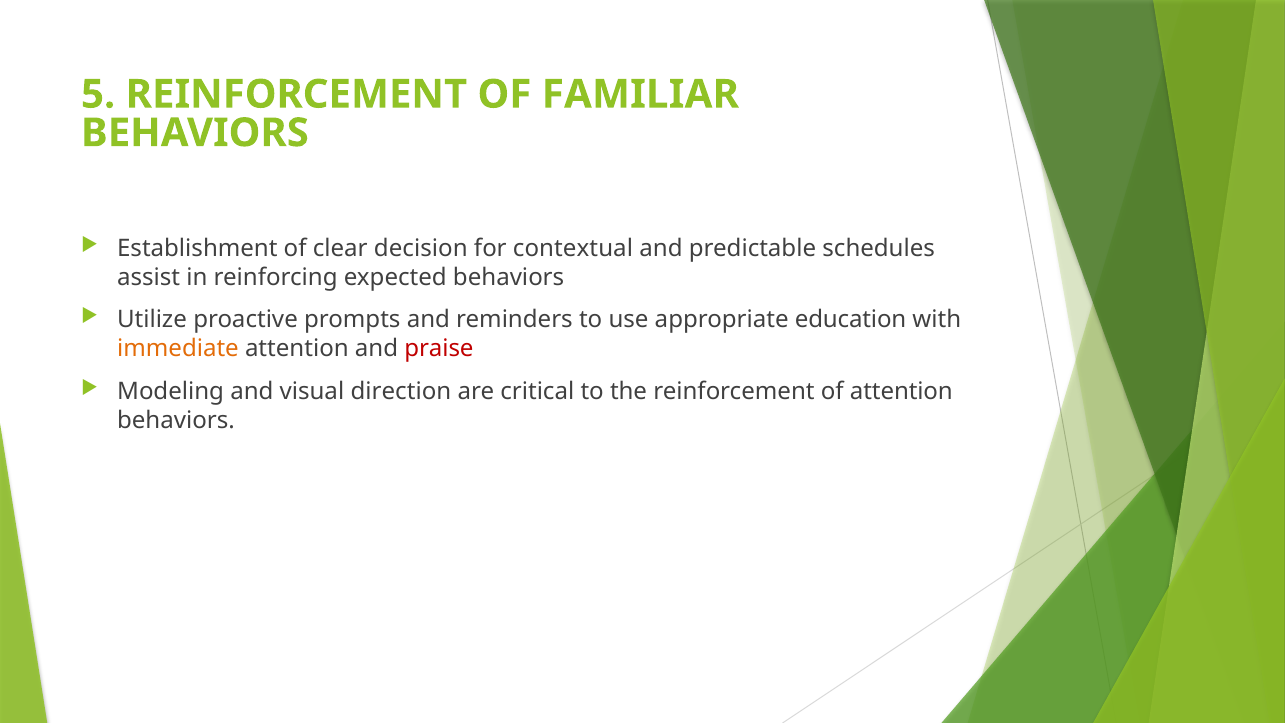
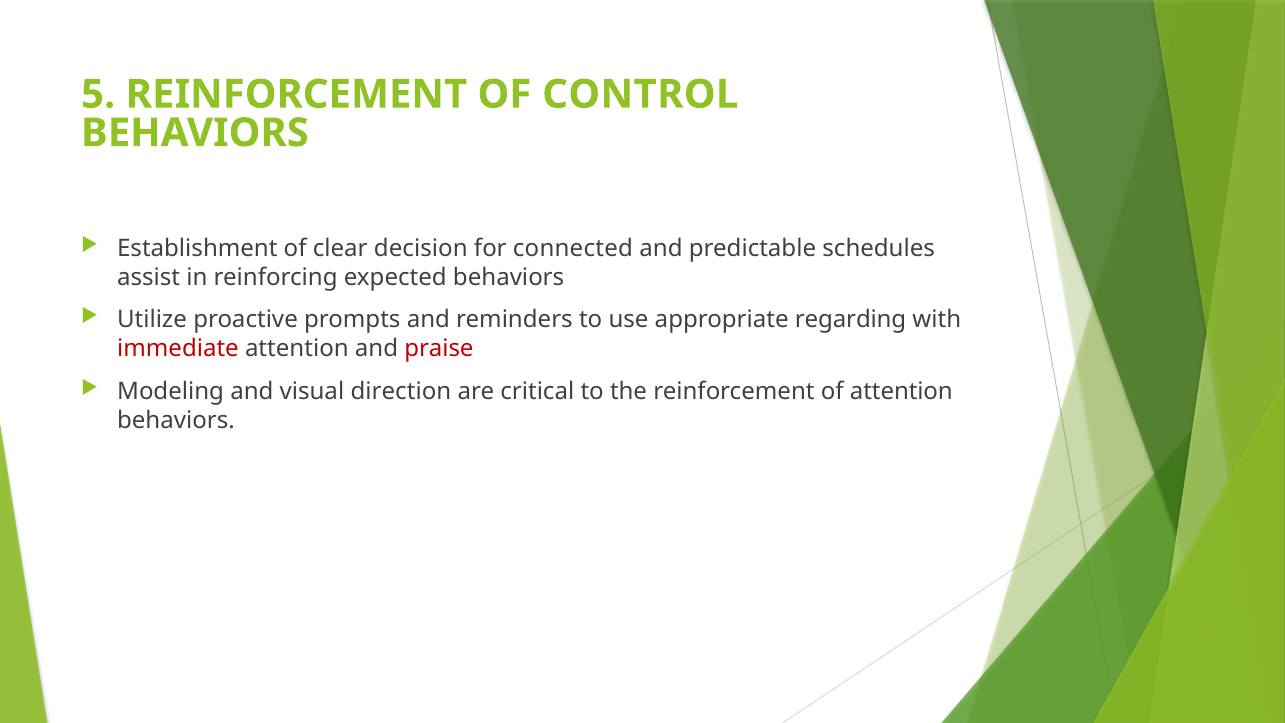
FAMILIAR: FAMILIAR -> CONTROL
contextual: contextual -> connected
education: education -> regarding
immediate colour: orange -> red
